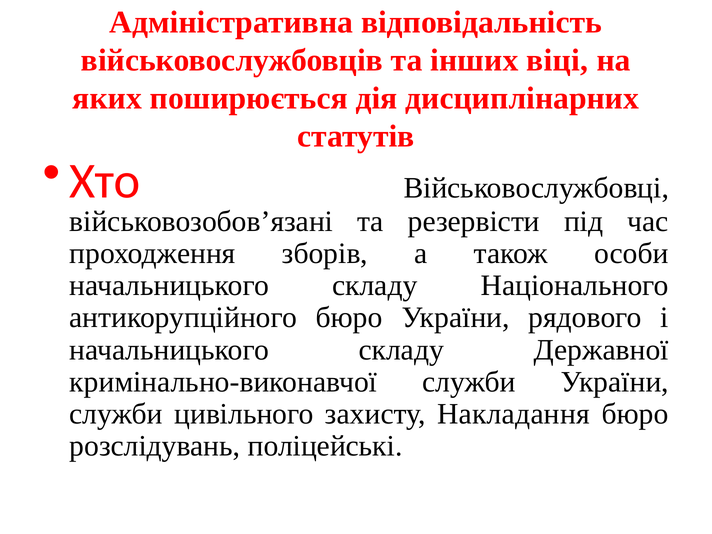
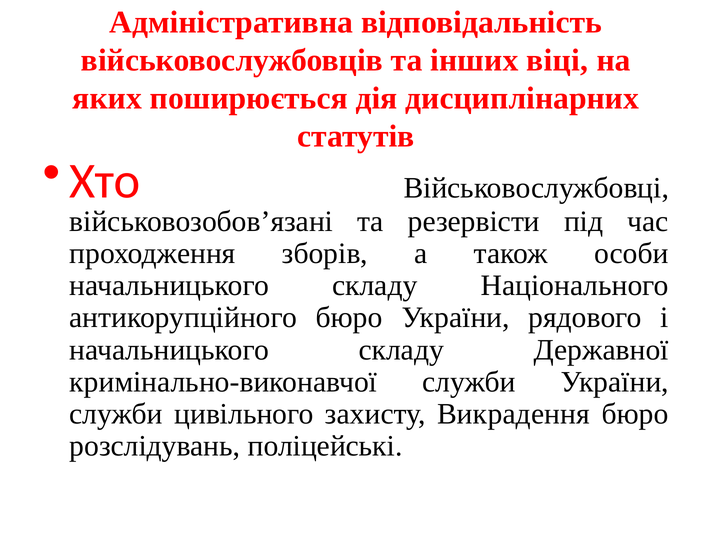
Накладання: Накладання -> Викрадення
